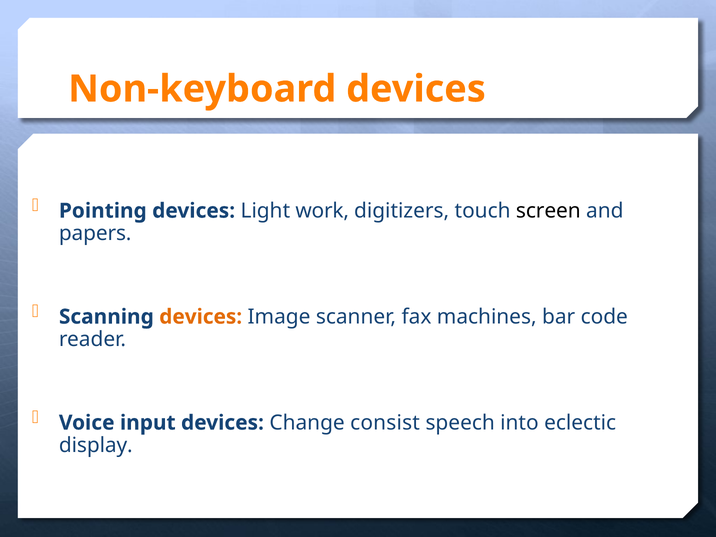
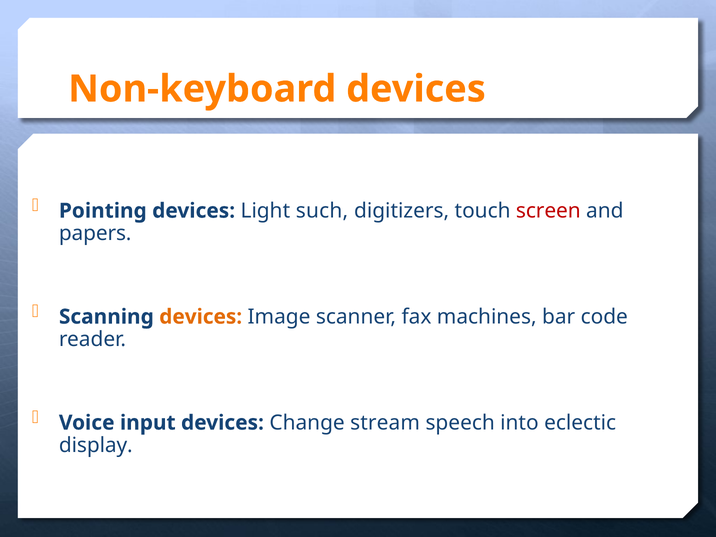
work: work -> such
screen colour: black -> red
consist: consist -> stream
